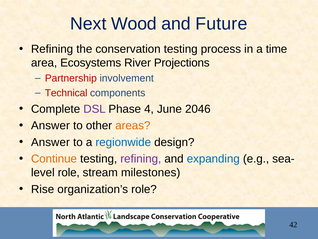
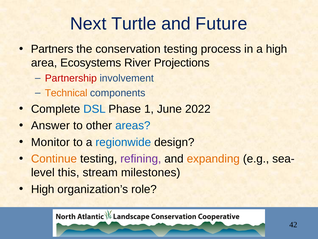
Wood: Wood -> Turtle
Refining at (52, 49): Refining -> Partners
a time: time -> high
Technical colour: red -> orange
DSL colour: purple -> blue
4: 4 -> 1
2046: 2046 -> 2022
areas colour: orange -> blue
Answer at (50, 142): Answer -> Monitor
expanding colour: blue -> orange
role at (69, 172): role -> this
Rise at (43, 189): Rise -> High
